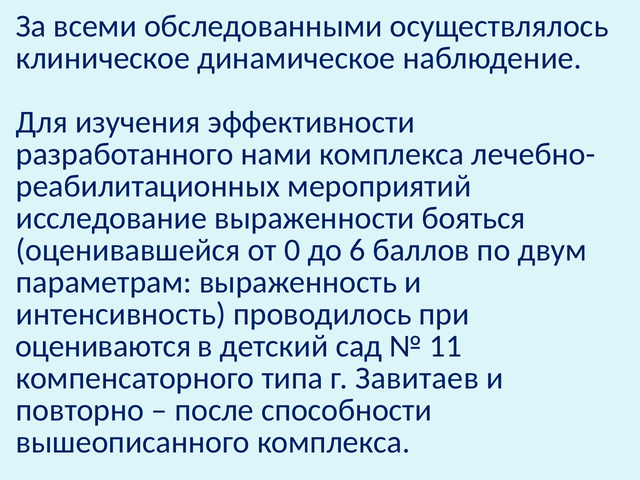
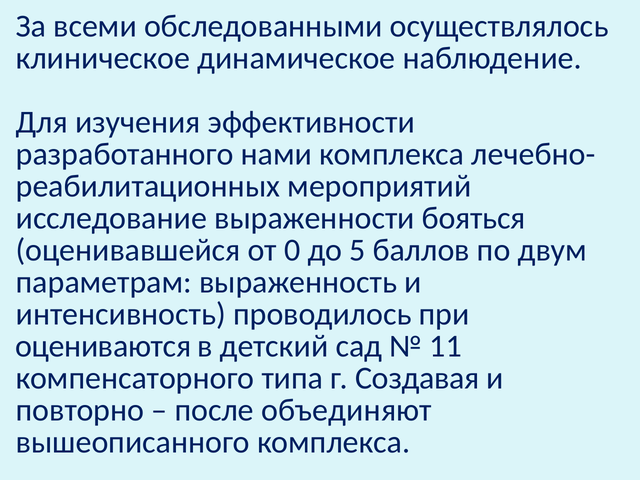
6: 6 -> 5
Завитаев: Завитаев -> Создавая
способности: способности -> объединяют
